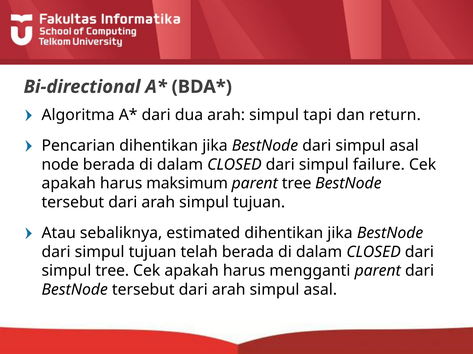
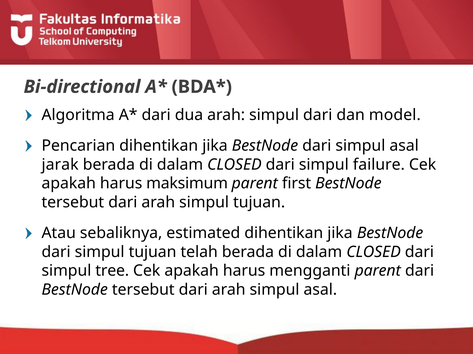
simpul tapi: tapi -> dari
return: return -> model
node: node -> jarak
parent tree: tree -> first
